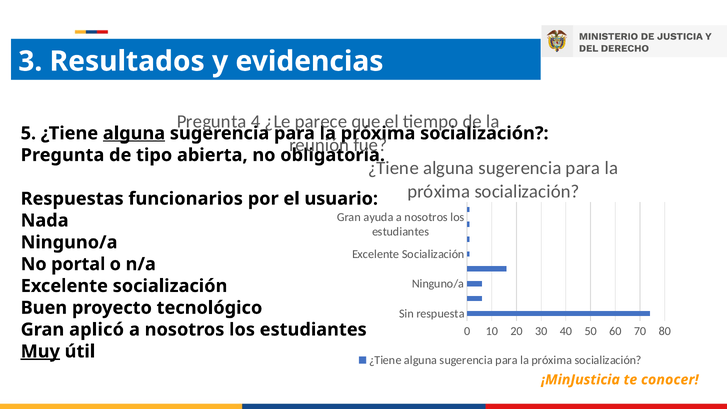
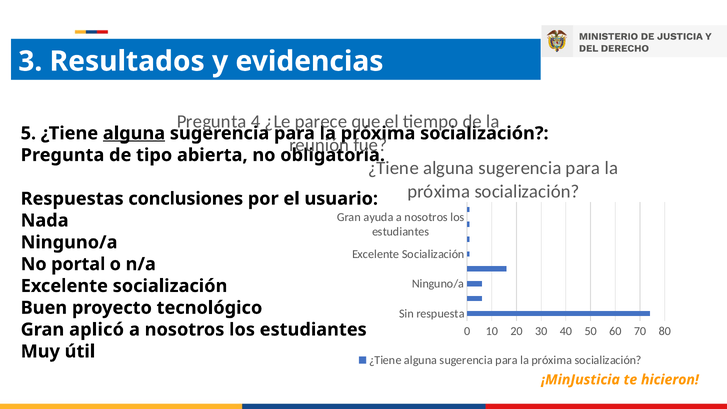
funcionarios: funcionarios -> conclusiones
Muy underline: present -> none
conocer: conocer -> hicieron
